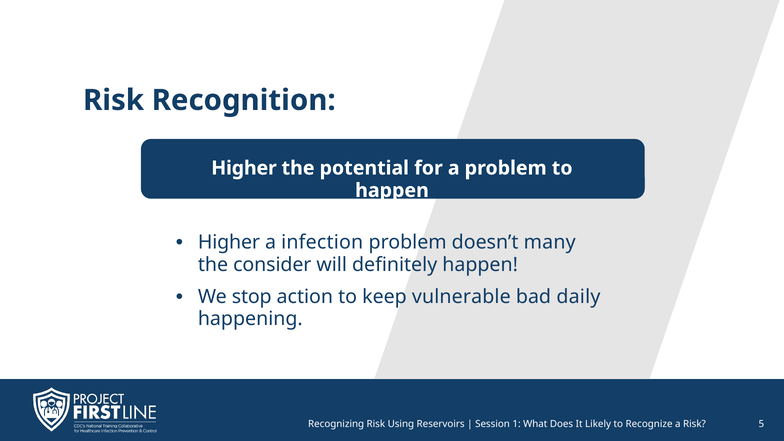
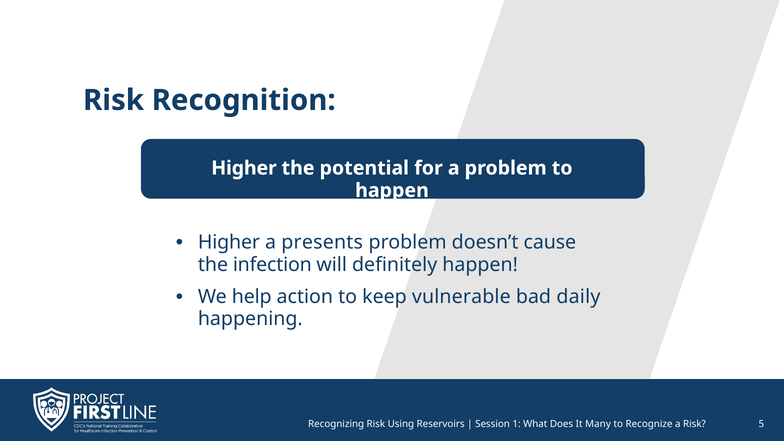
infection: infection -> presents
many: many -> cause
consider: consider -> infection
stop: stop -> help
Likely: Likely -> Many
